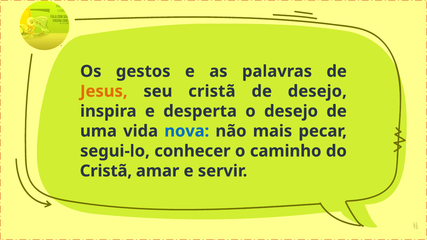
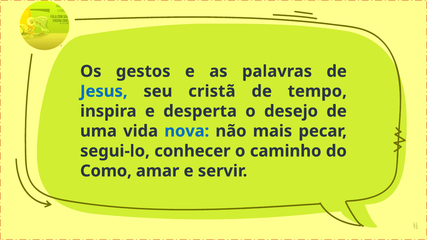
Jesus colour: orange -> blue
de desejo: desejo -> tempo
Cristã at (106, 171): Cristã -> Como
